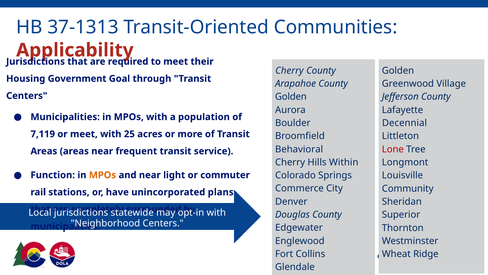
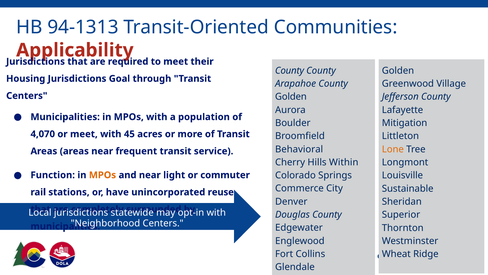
37-1313: 37-1313 -> 94-1313
Cherry at (289, 70): Cherry -> County
Housing Government: Government -> Jurisdictions
Decennial: Decennial -> Mitigation
7,119: 7,119 -> 4,070
25: 25 -> 45
Lone colour: red -> orange
Community: Community -> Sustainable
plans: plans -> reuse
